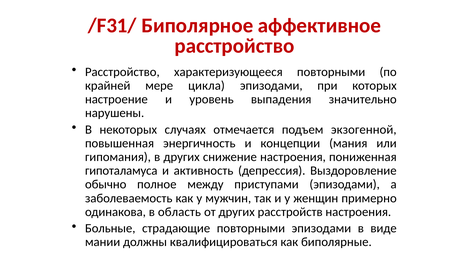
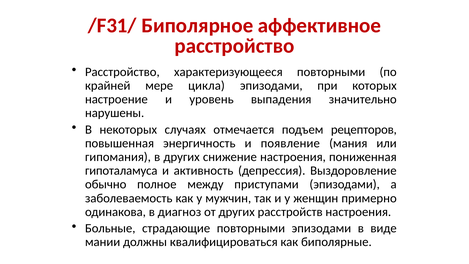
экзогенной: экзогенной -> рецепторов
концепции: концепции -> появление
область: область -> диагноз
